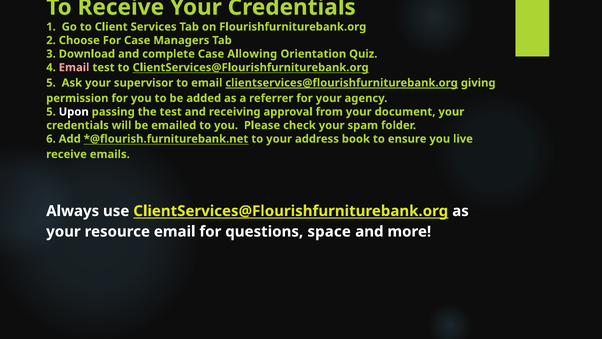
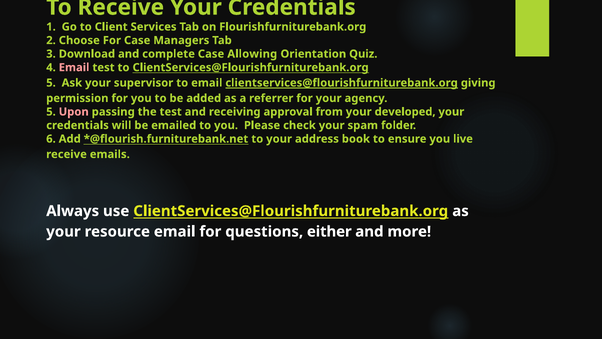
Upon colour: white -> pink
document: document -> developed
space: space -> either
